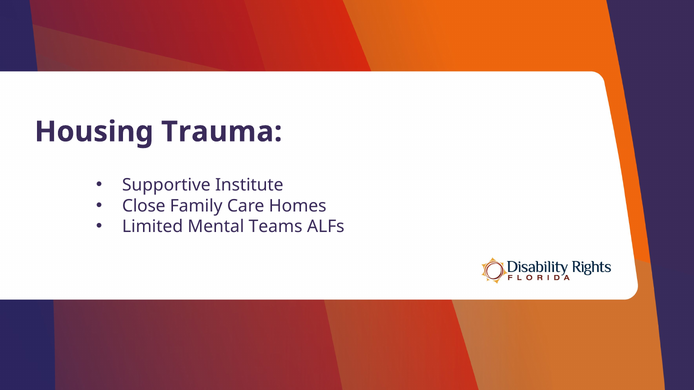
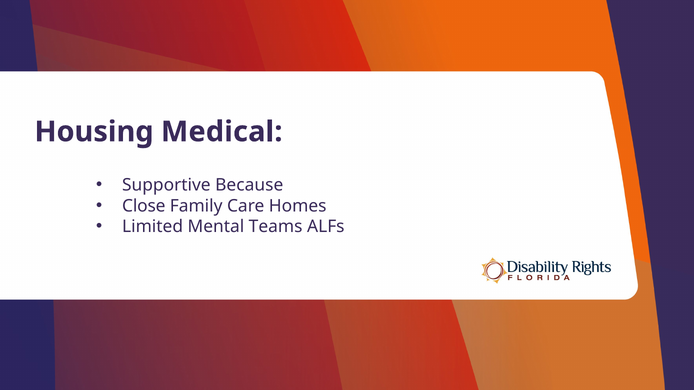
Trauma: Trauma -> Medical
Institute: Institute -> Because
